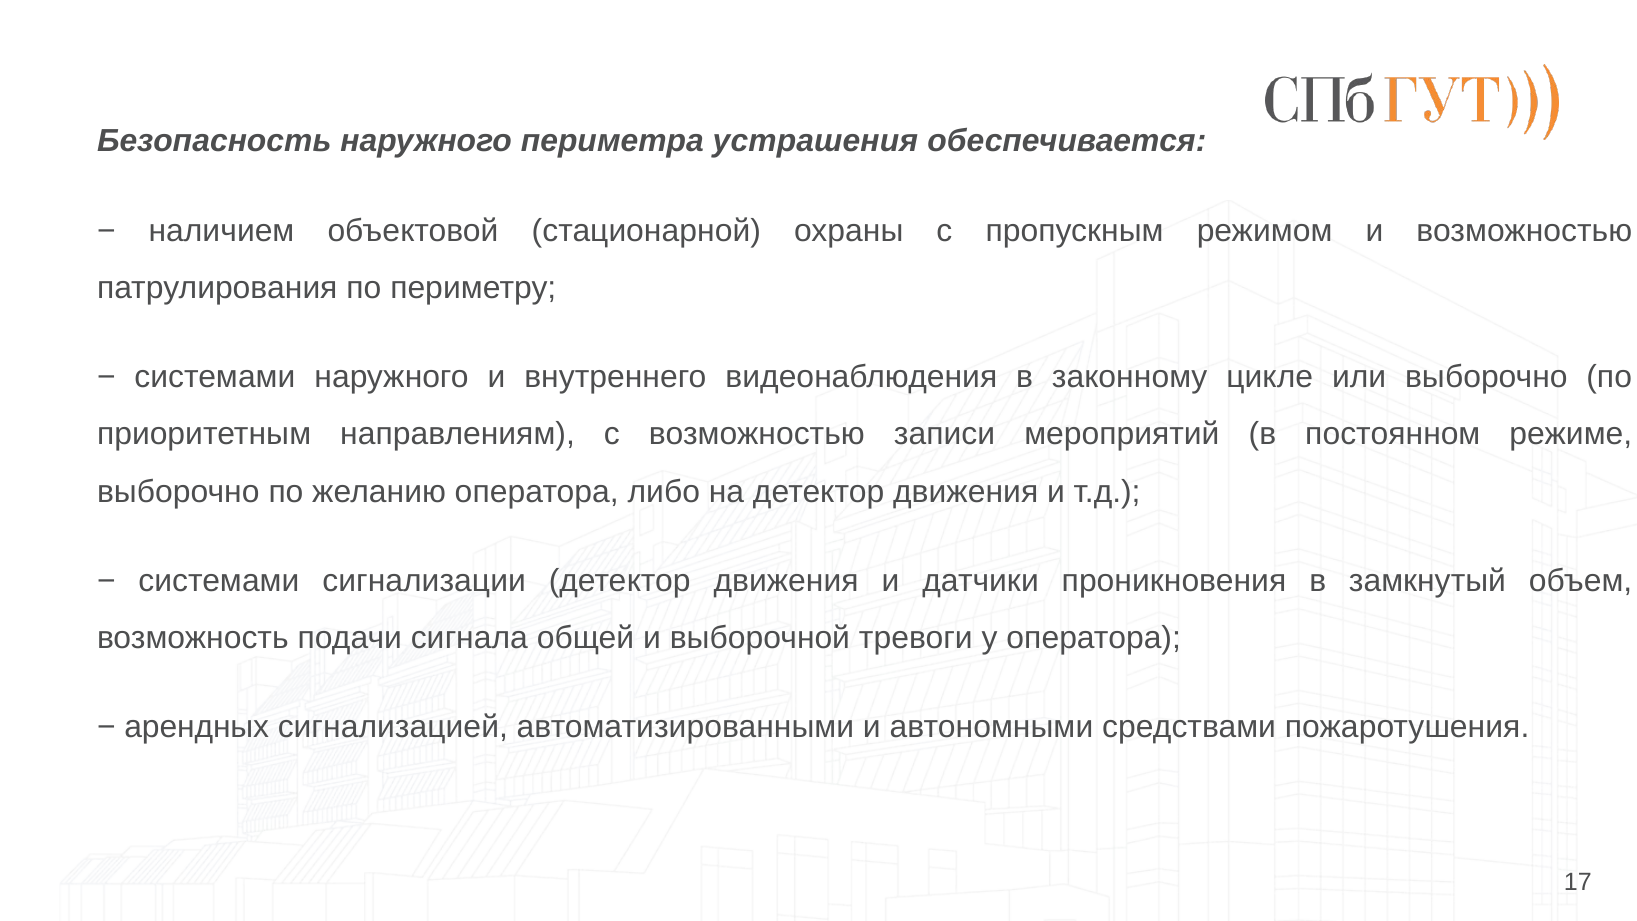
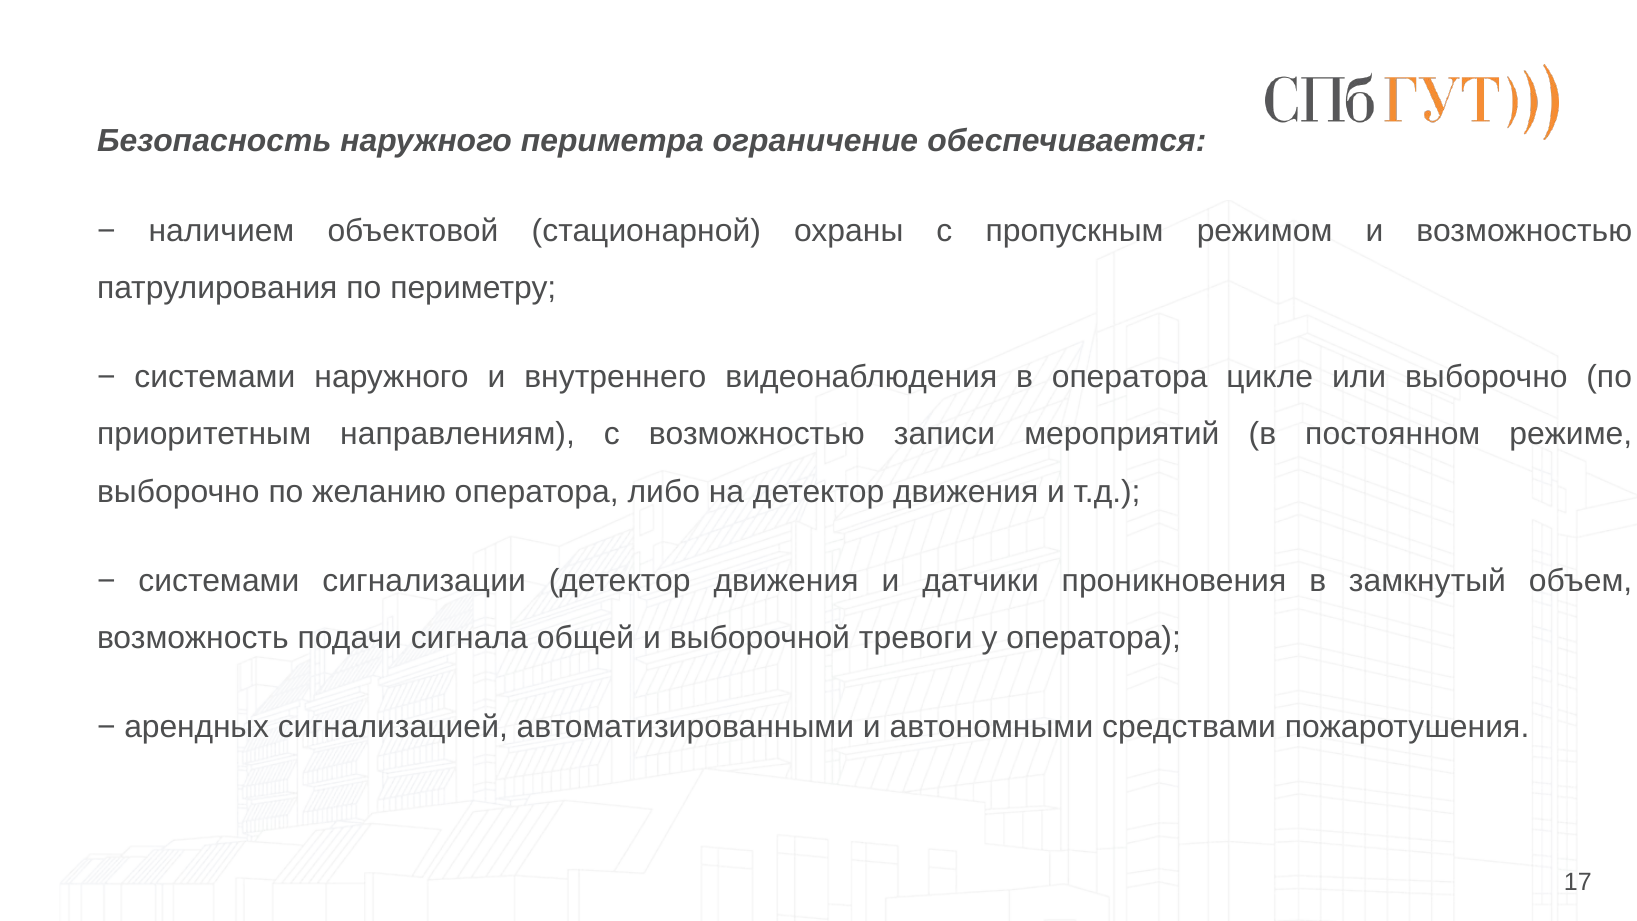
устрашения: устрашения -> ограничение
в законному: законному -> оператора
